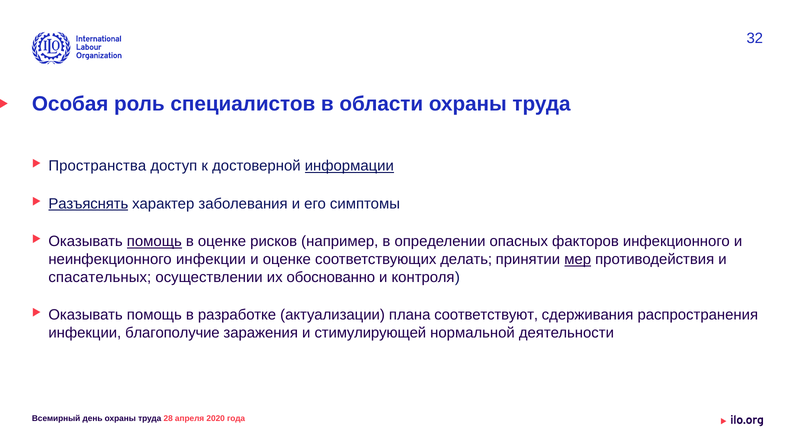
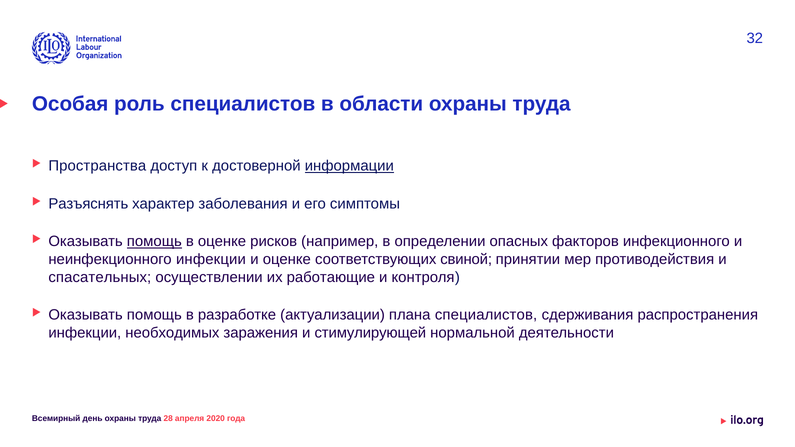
Разъяснять underline: present -> none
делать: делать -> свиной
мер underline: present -> none
обоснованно: обоснованно -> работающие
плана соответствуют: соответствуют -> специалистов
благополучие: благополучие -> необходимых
